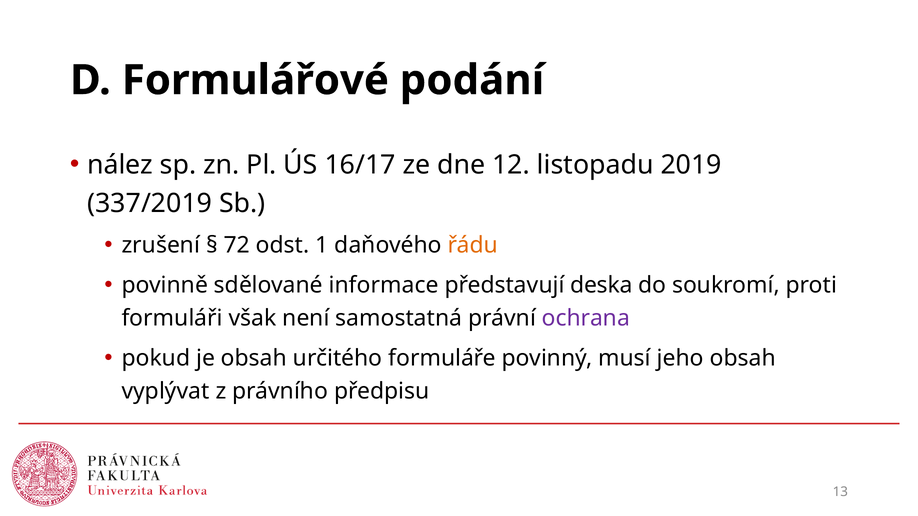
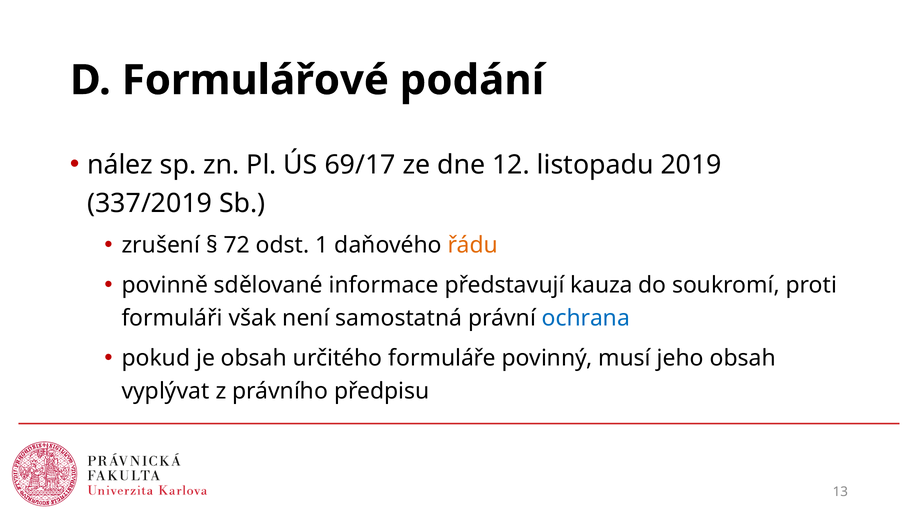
16/17: 16/17 -> 69/17
deska: deska -> kauza
ochrana colour: purple -> blue
